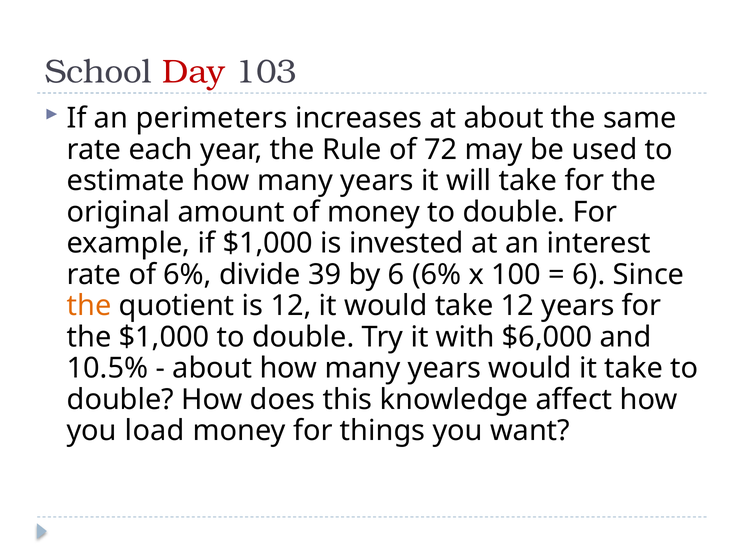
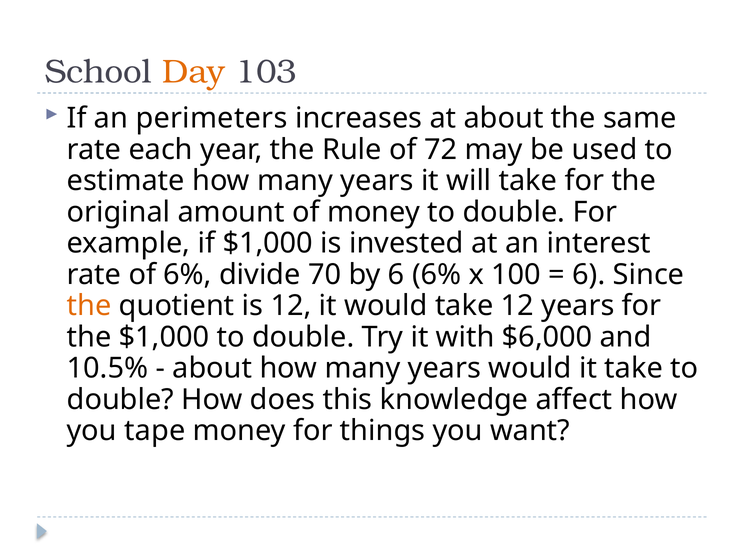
Day colour: red -> orange
39: 39 -> 70
load: load -> tape
